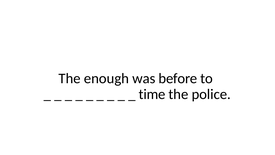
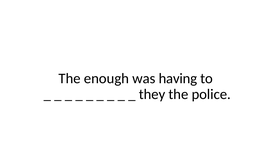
before: before -> having
time: time -> they
